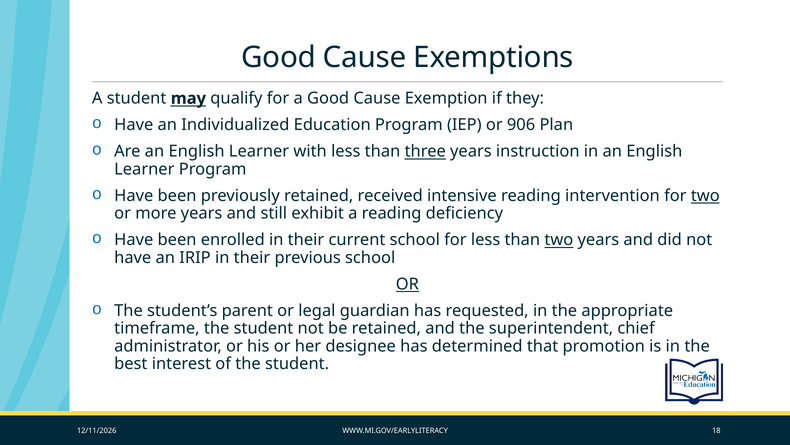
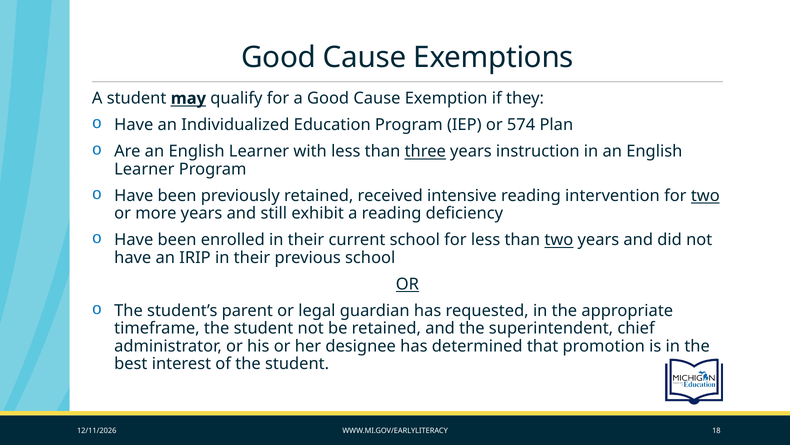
906: 906 -> 574
